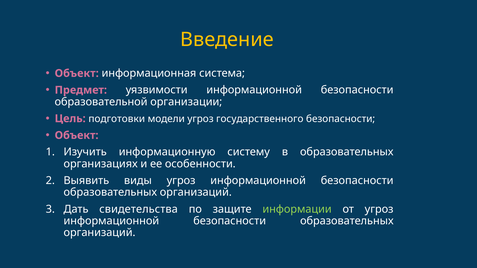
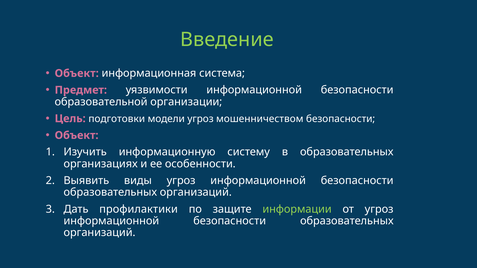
Введение colour: yellow -> light green
государственного: государственного -> мошенничеством
свидетельства: свидетельства -> профилактики
